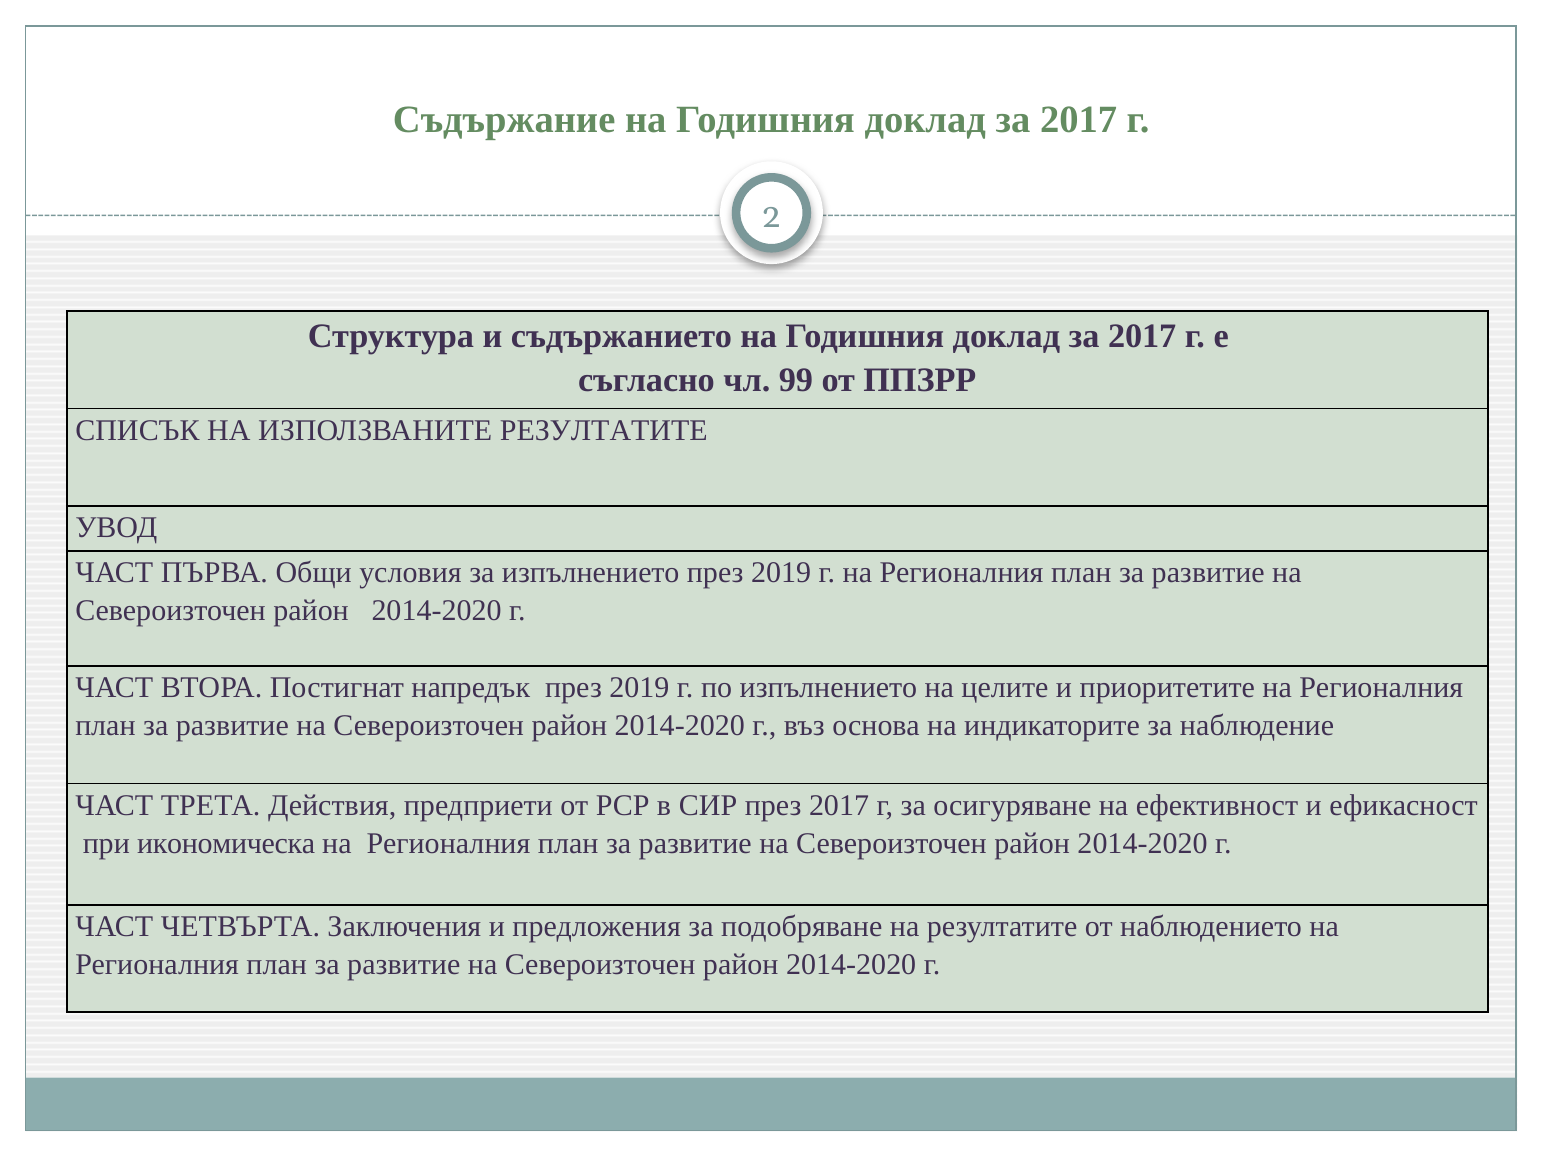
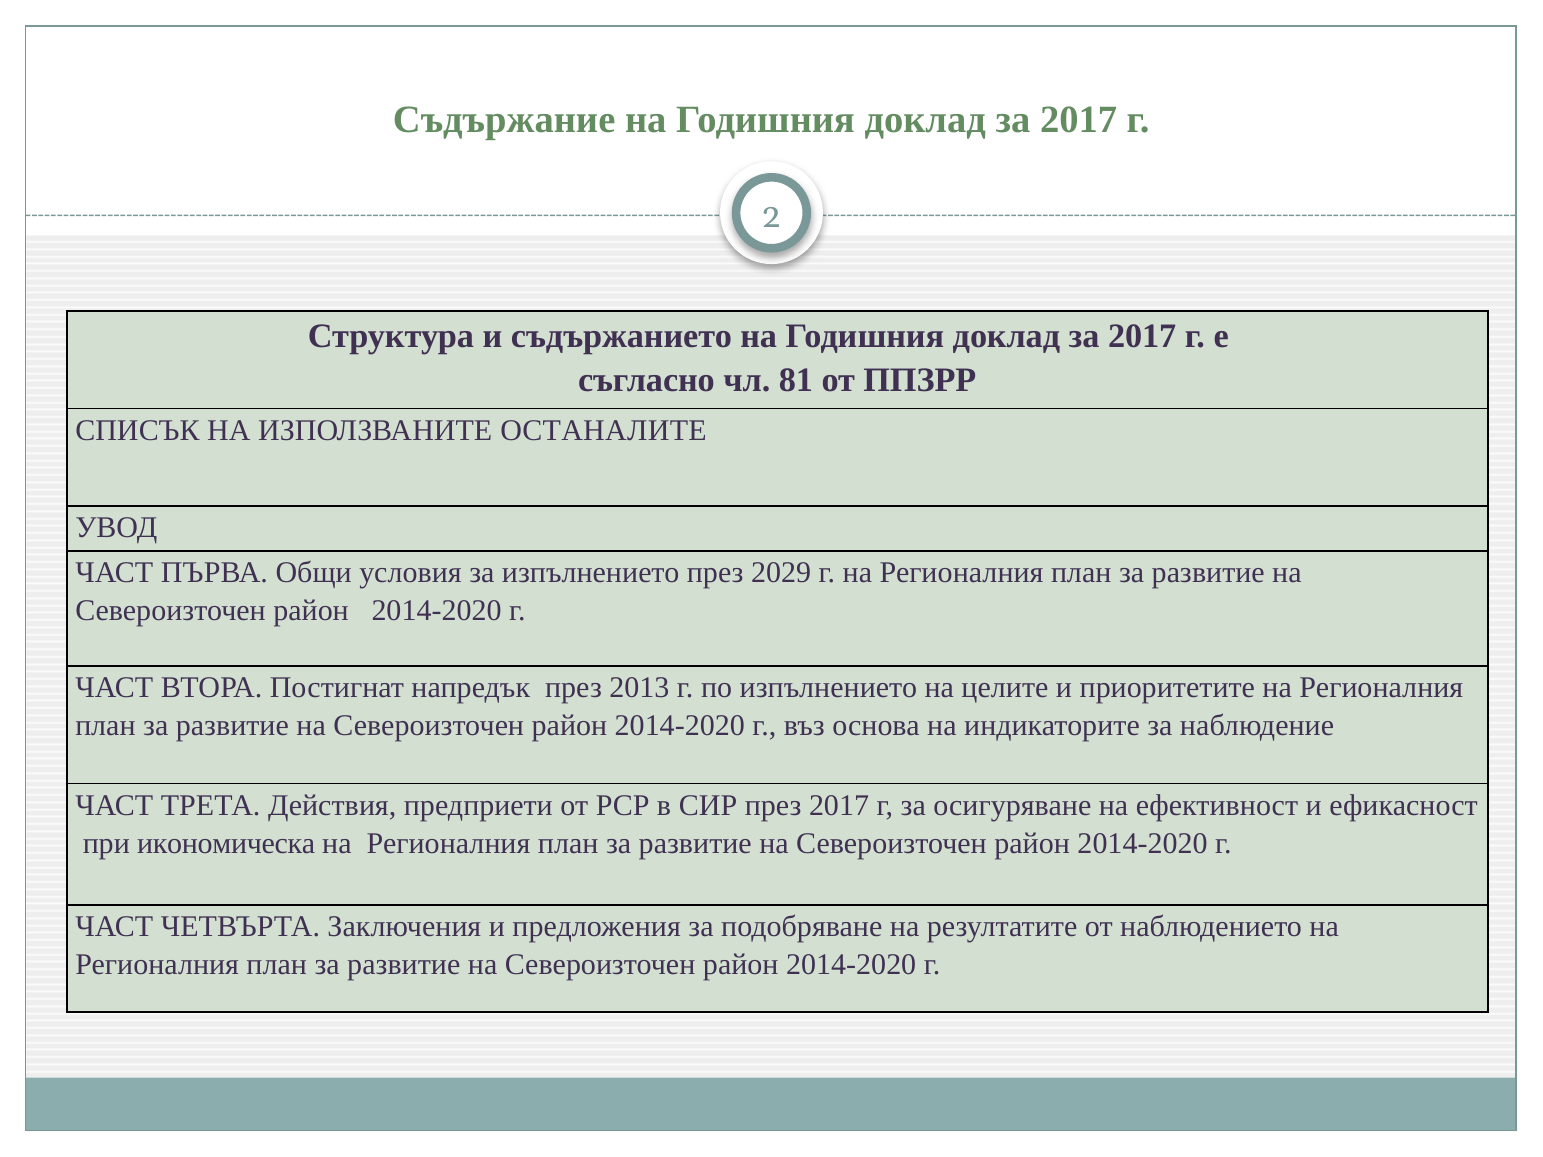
99: 99 -> 81
ИЗПОЛЗВАНИТЕ РЕЗУЛТАТИТЕ: РЕЗУЛТАТИТЕ -> ОСТАНАЛИТЕ
изпълнението през 2019: 2019 -> 2029
напредък през 2019: 2019 -> 2013
